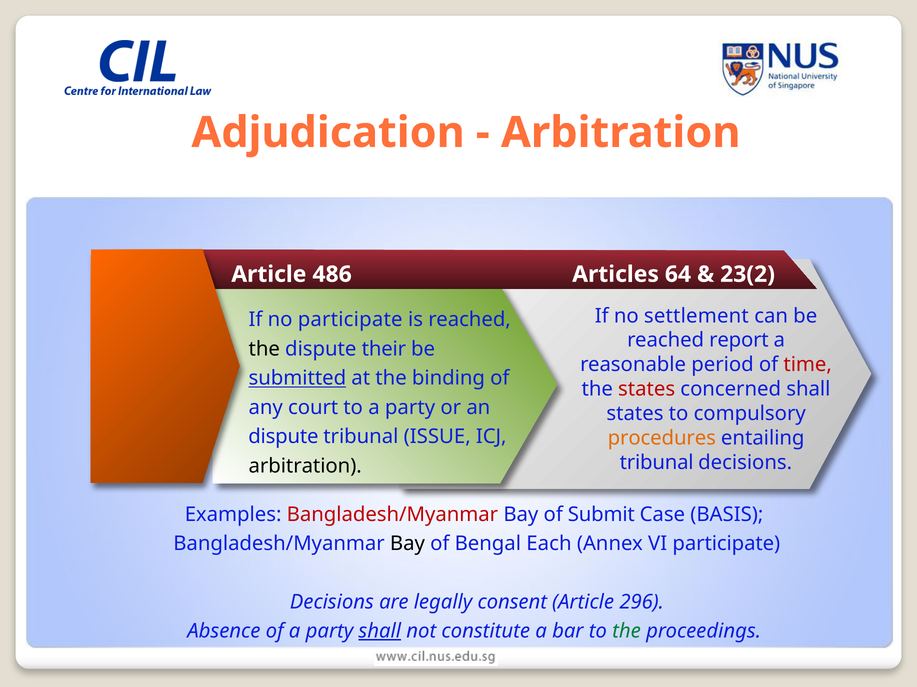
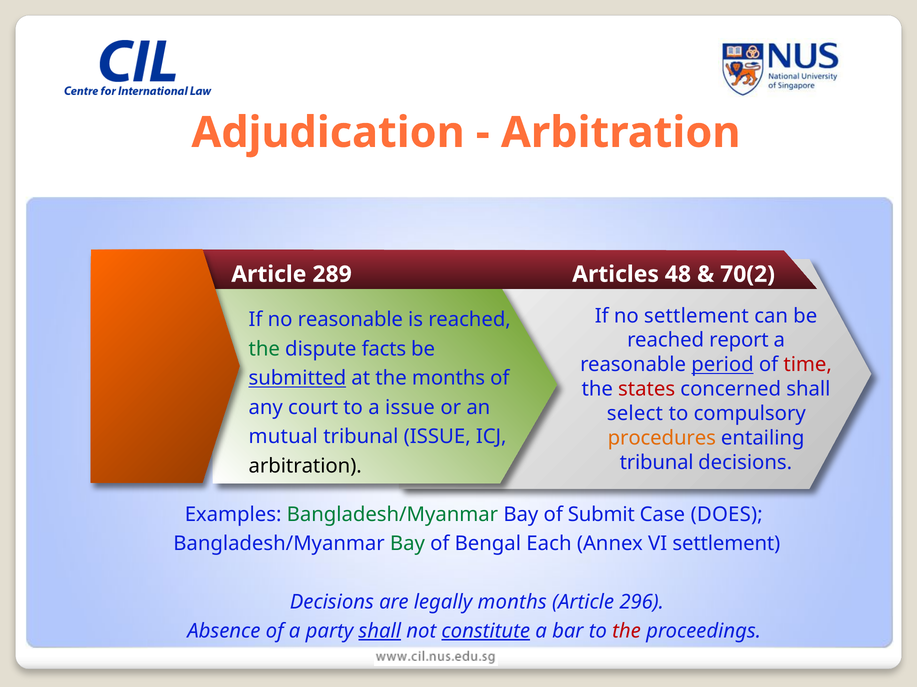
486: 486 -> 289
64: 64 -> 48
23(2: 23(2 -> 70(2
no participate: participate -> reasonable
the at (264, 349) colour: black -> green
their: their -> facts
period underline: none -> present
the binding: binding -> months
to a party: party -> issue
states at (635, 414): states -> select
dispute at (283, 437): dispute -> mutual
Bangladesh/Myanmar at (392, 515) colour: red -> green
BASIS: BASIS -> DOES
Bay at (407, 544) colour: black -> green
VI participate: participate -> settlement
legally consent: consent -> months
constitute underline: none -> present
the at (627, 632) colour: green -> red
